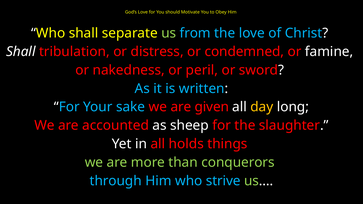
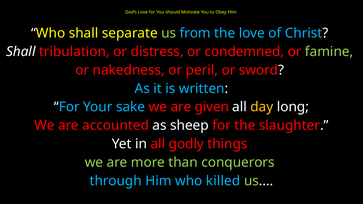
famine colour: white -> light green
holds: holds -> godly
strive: strive -> killed
